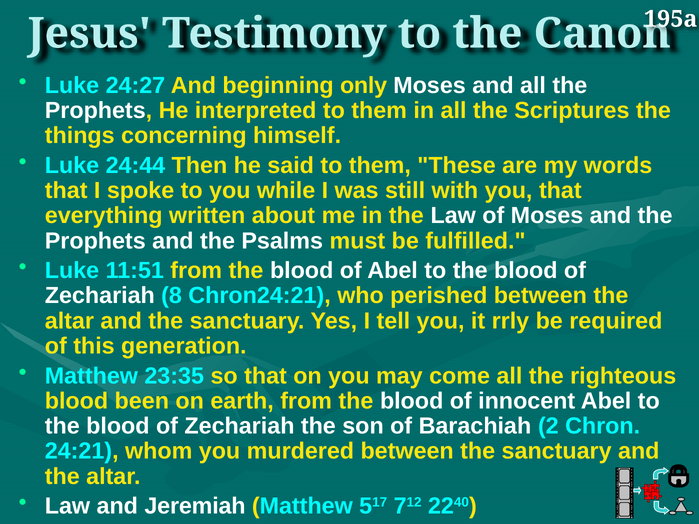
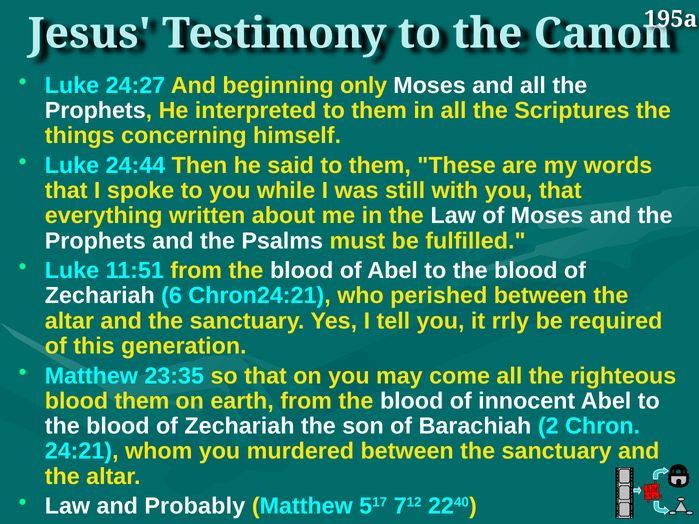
8: 8 -> 6
blood been: been -> them
Jeremiah: Jeremiah -> Probably
